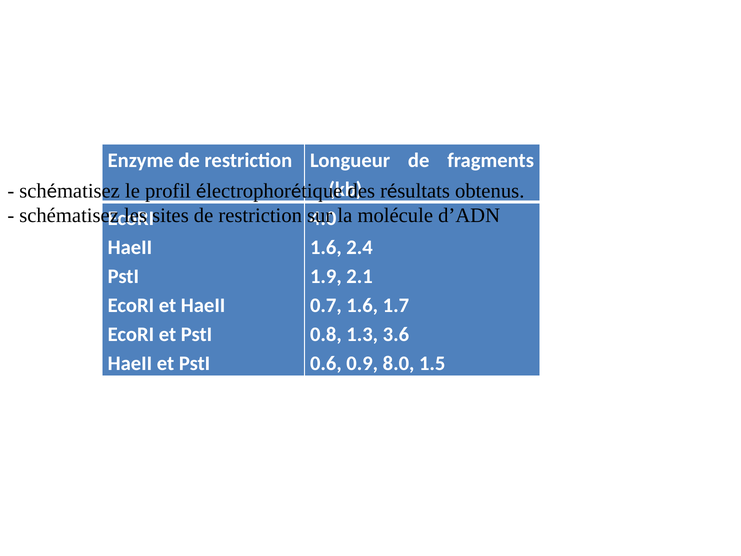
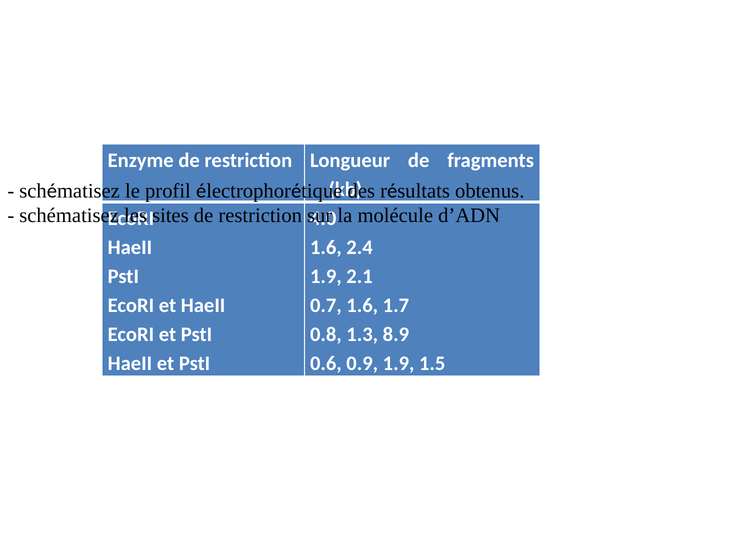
3.6: 3.6 -> 8.9
0.9 8.0: 8.0 -> 1.9
